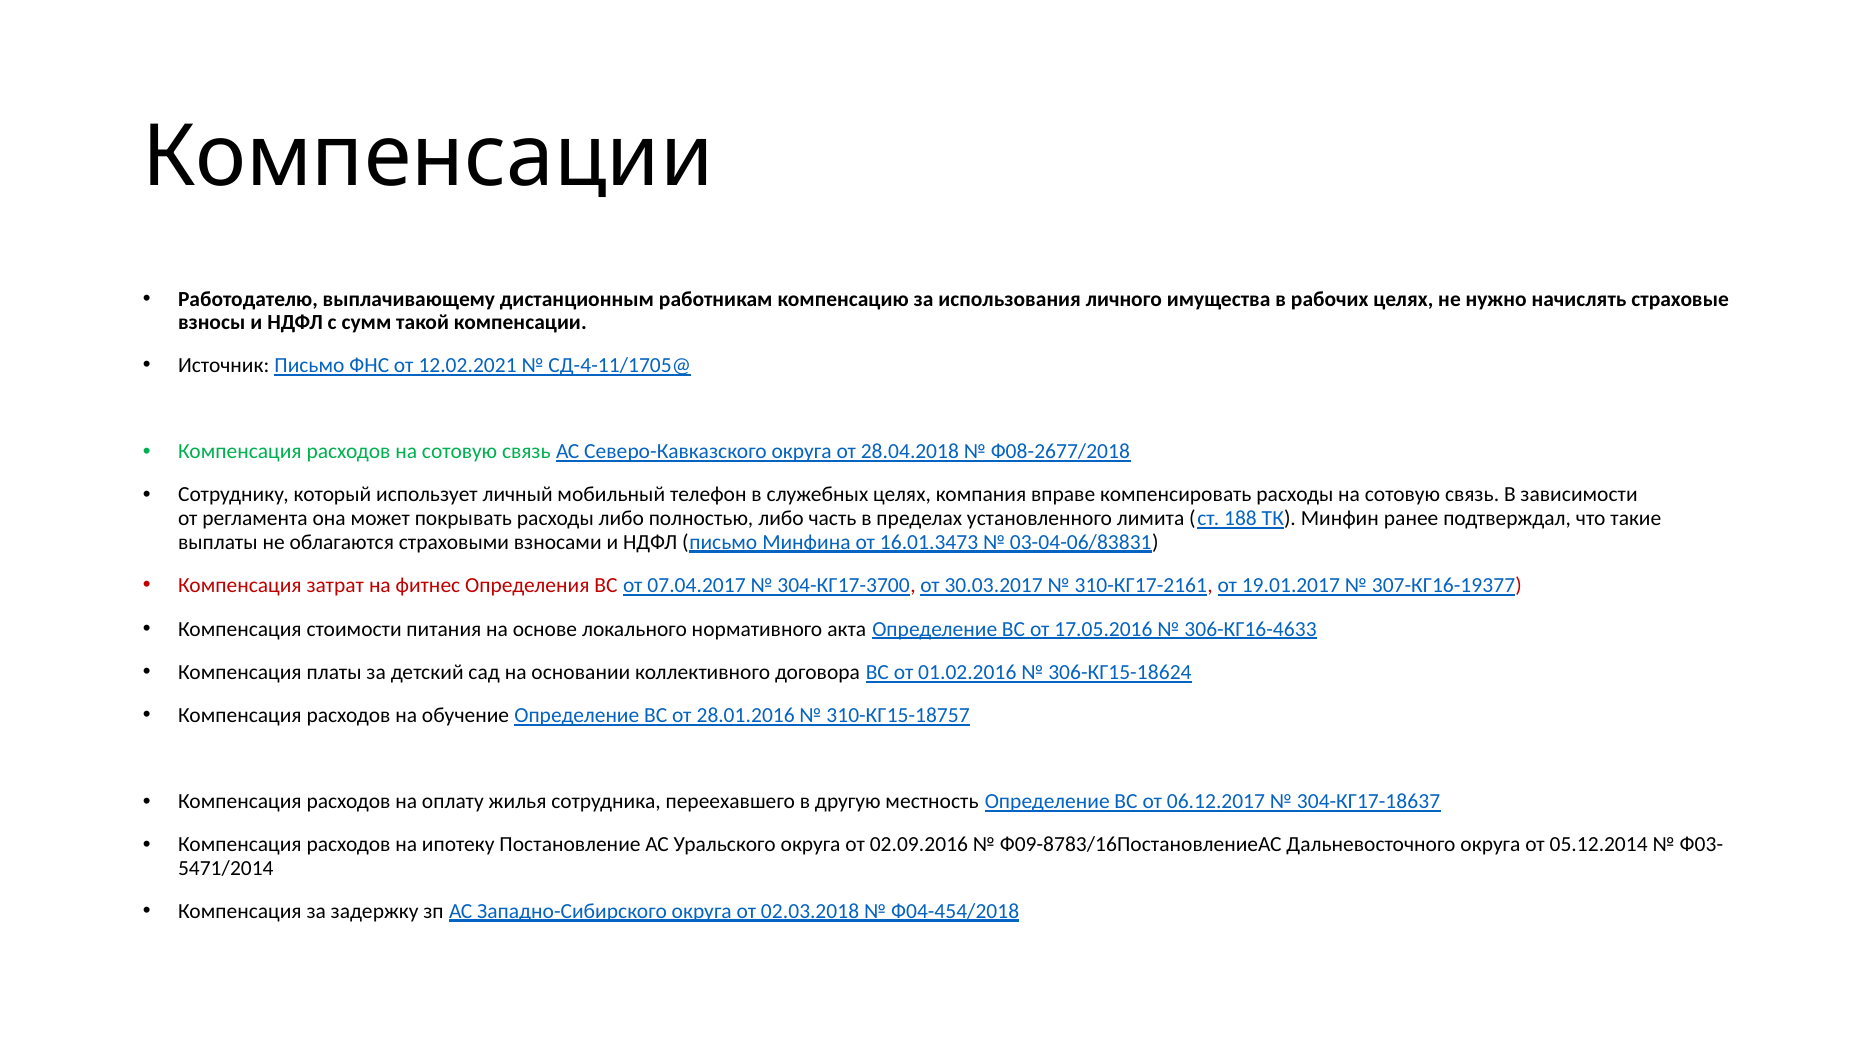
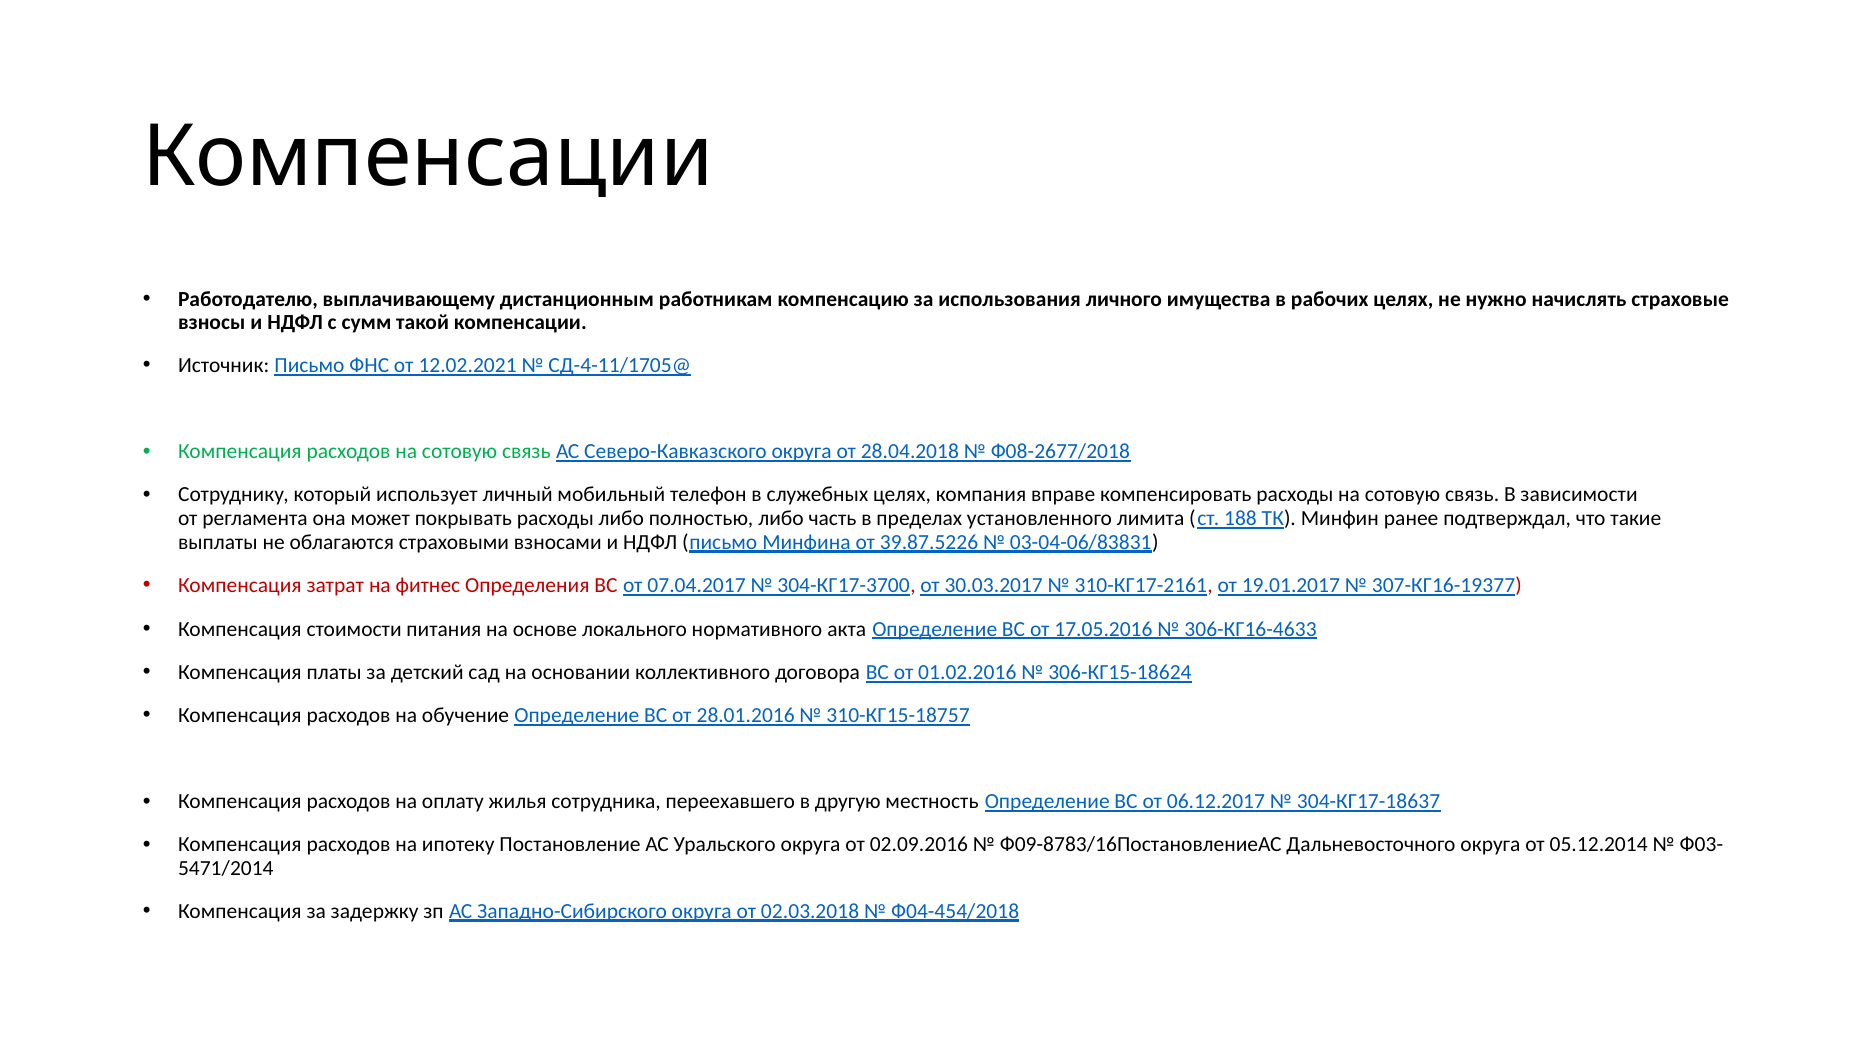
16.01.3473: 16.01.3473 -> 39.87.5226
